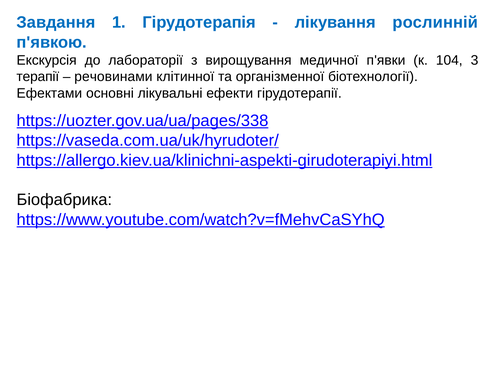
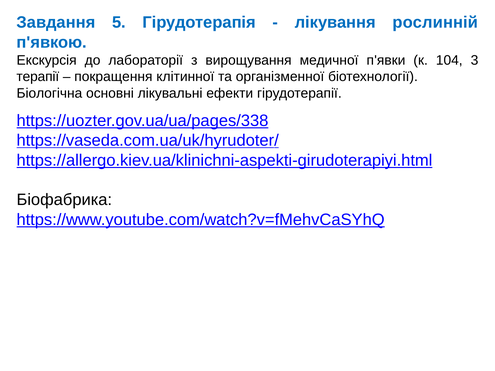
1: 1 -> 5
речовинами: речовинами -> покращення
Ефектами: Ефектами -> Біологічна
